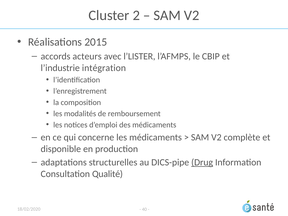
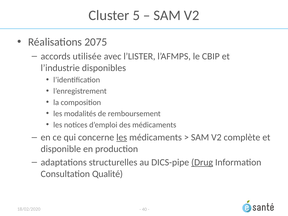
2: 2 -> 5
2015: 2015 -> 2075
acteurs: acteurs -> utilisée
intégration: intégration -> disponibles
les at (122, 137) underline: none -> present
